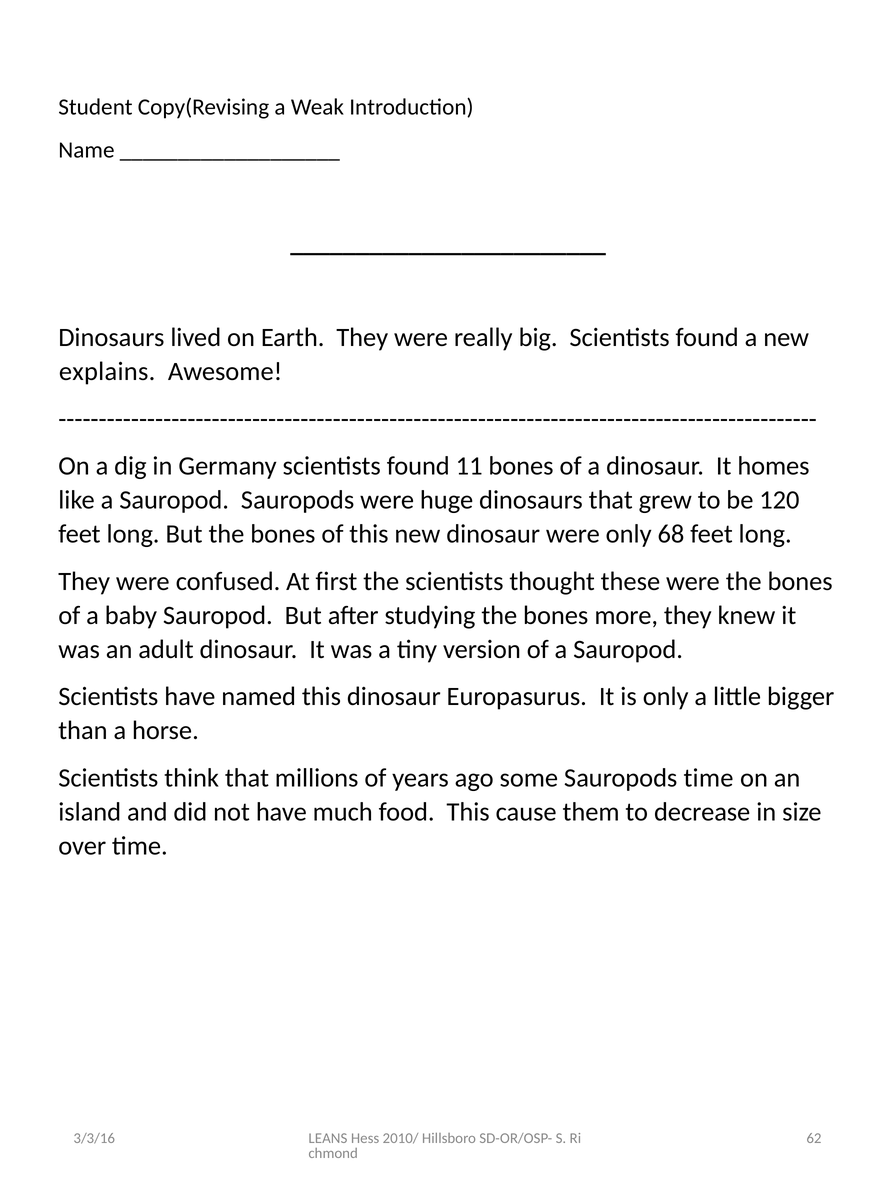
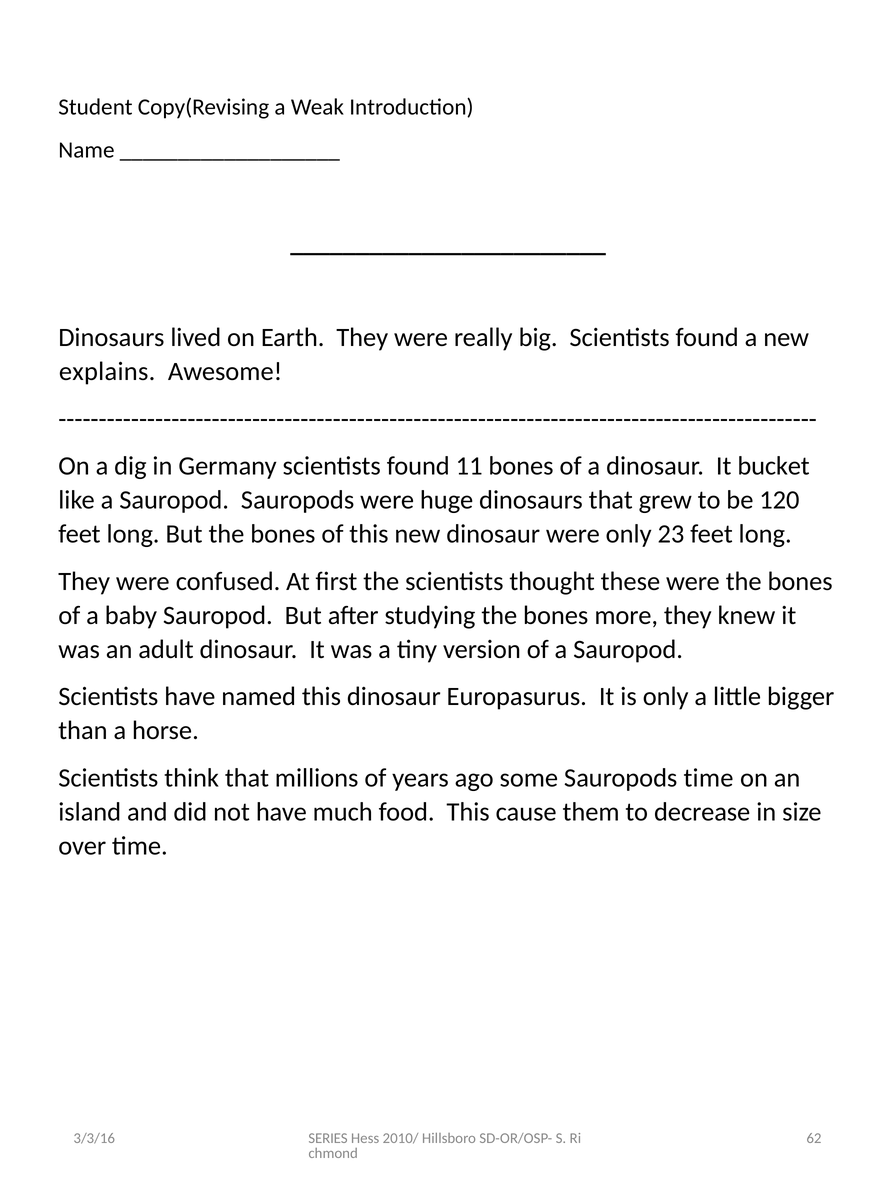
homes: homes -> bucket
68: 68 -> 23
LEANS: LEANS -> SERIES
